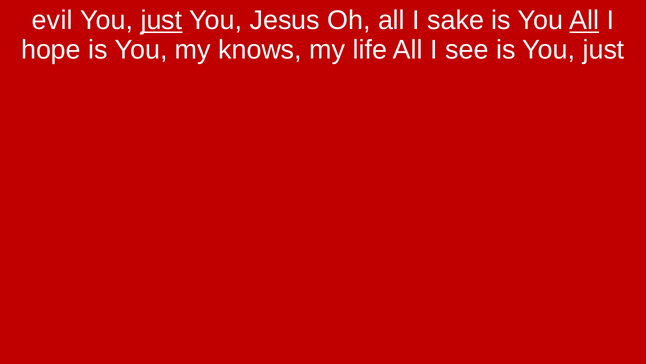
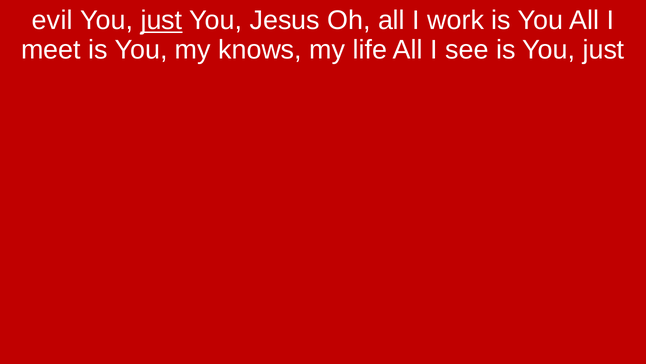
sake: sake -> work
All at (584, 21) underline: present -> none
hope: hope -> meet
